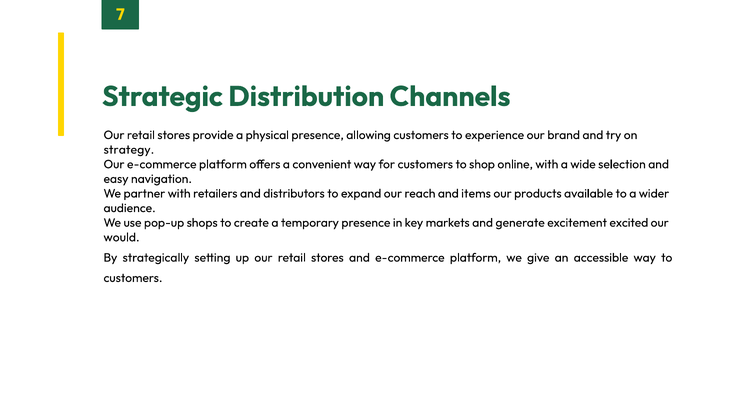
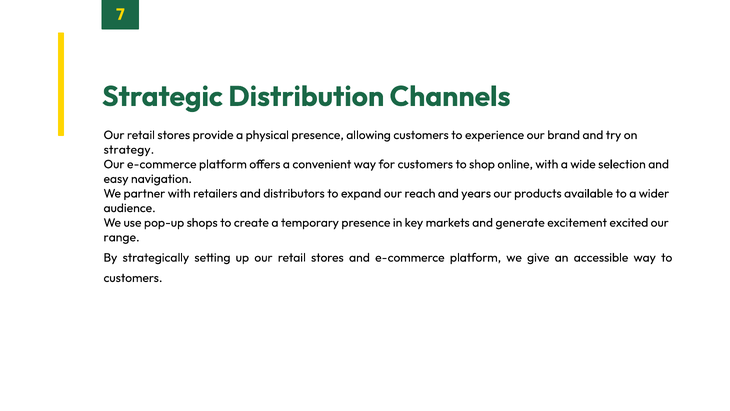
items: items -> years
would: would -> range
